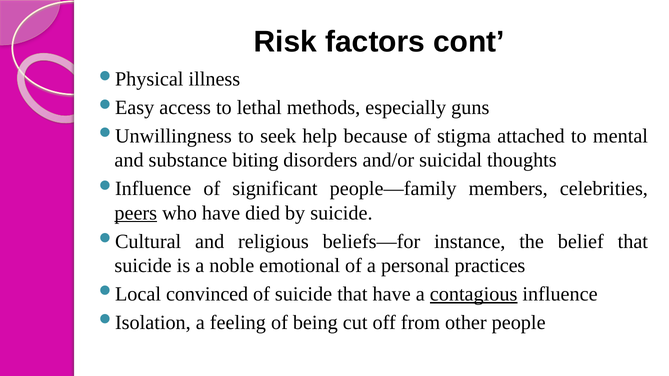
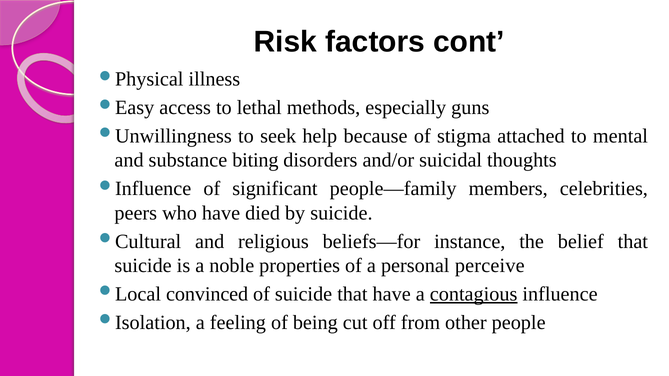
peers underline: present -> none
emotional: emotional -> properties
practices: practices -> perceive
